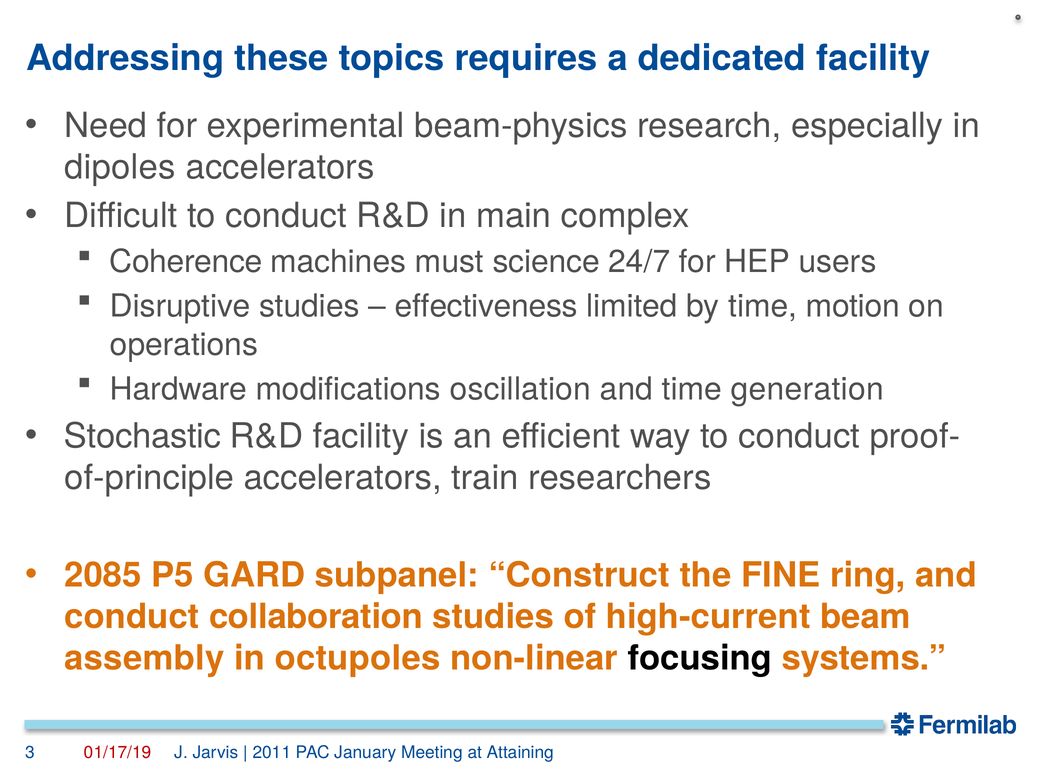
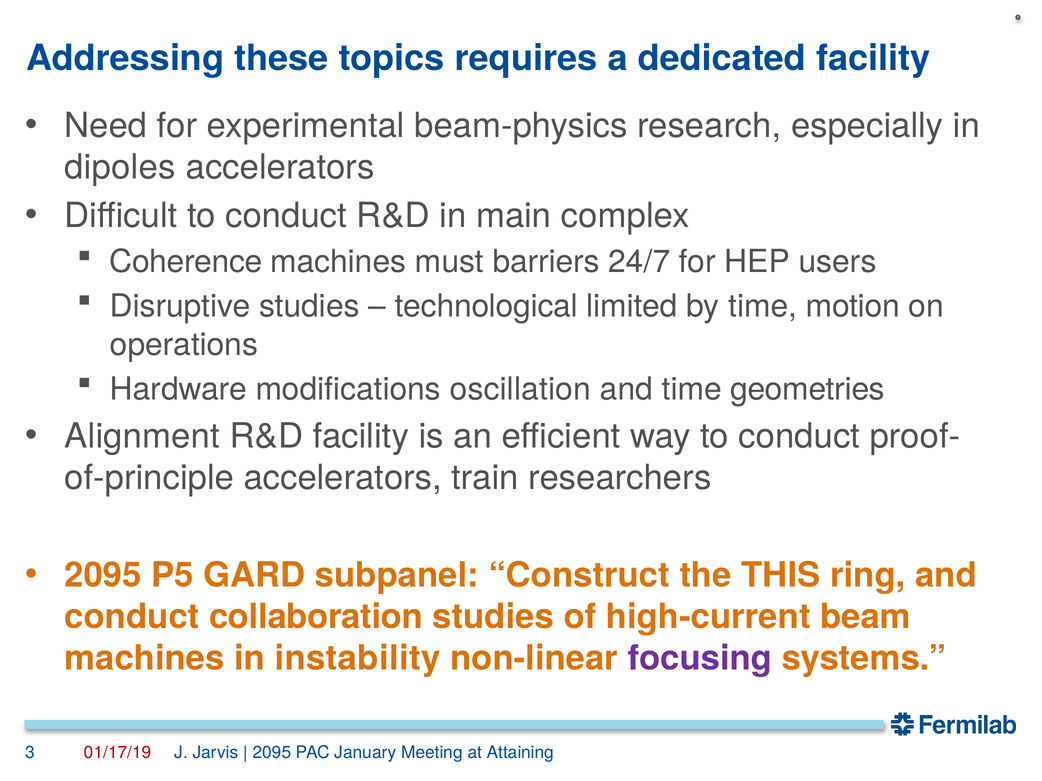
science: science -> barriers
effectiveness: effectiveness -> technological
generation: generation -> geometries
Stochastic: Stochastic -> Alignment
2085 at (103, 575): 2085 -> 2095
FINE: FINE -> THIS
assembly at (144, 659): assembly -> machines
octupoles: octupoles -> instability
focusing colour: black -> purple
2011 at (272, 753): 2011 -> 2095
